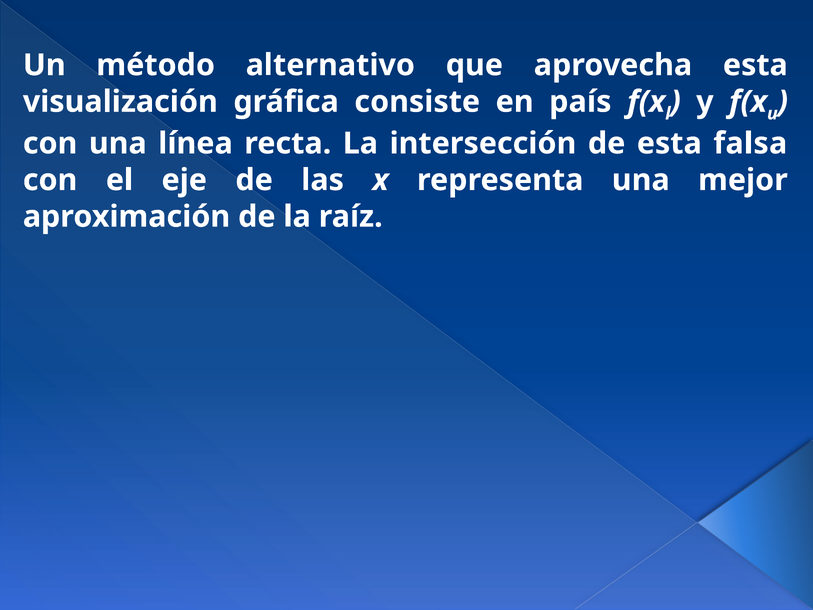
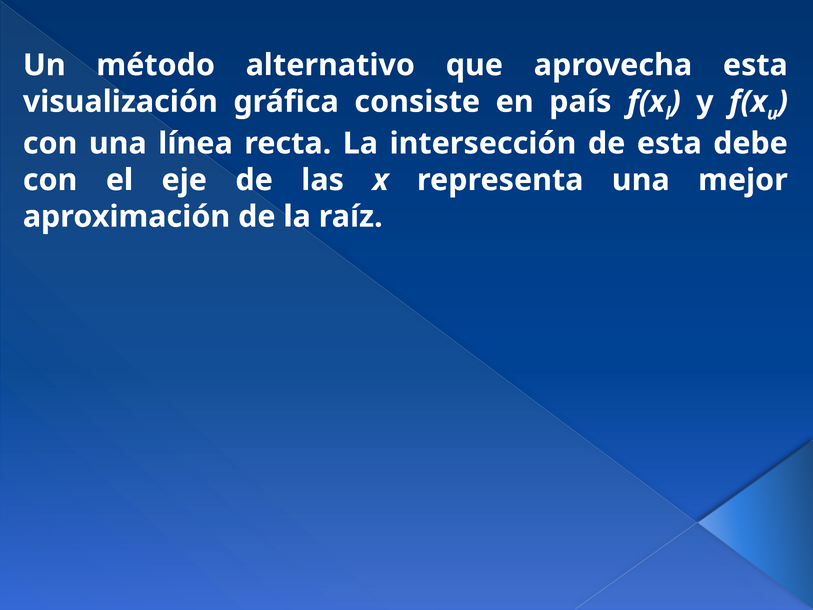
falsa: falsa -> debe
